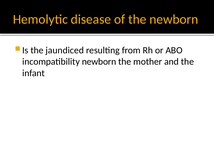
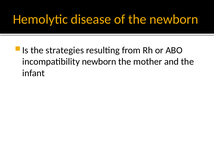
jaundiced: jaundiced -> strategies
